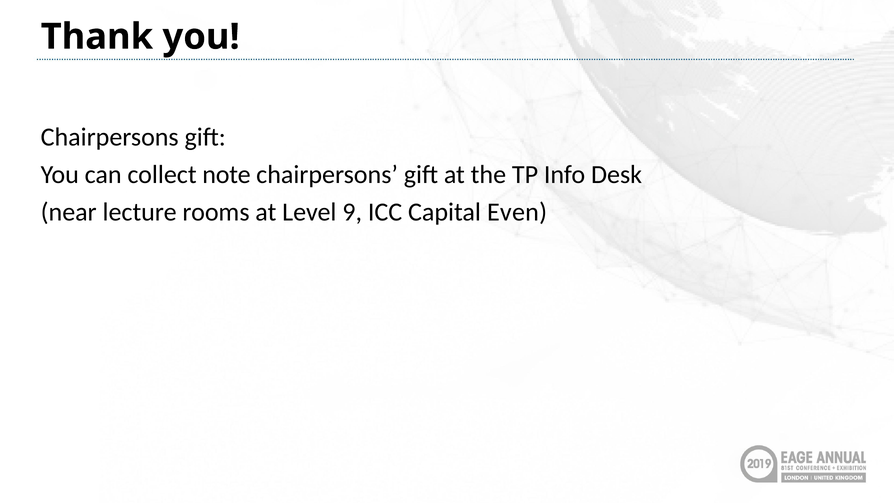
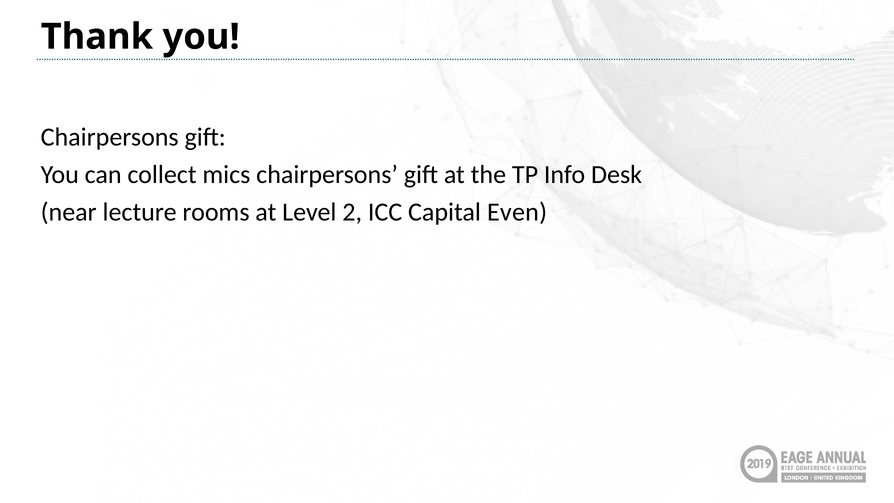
note: note -> mics
9: 9 -> 2
